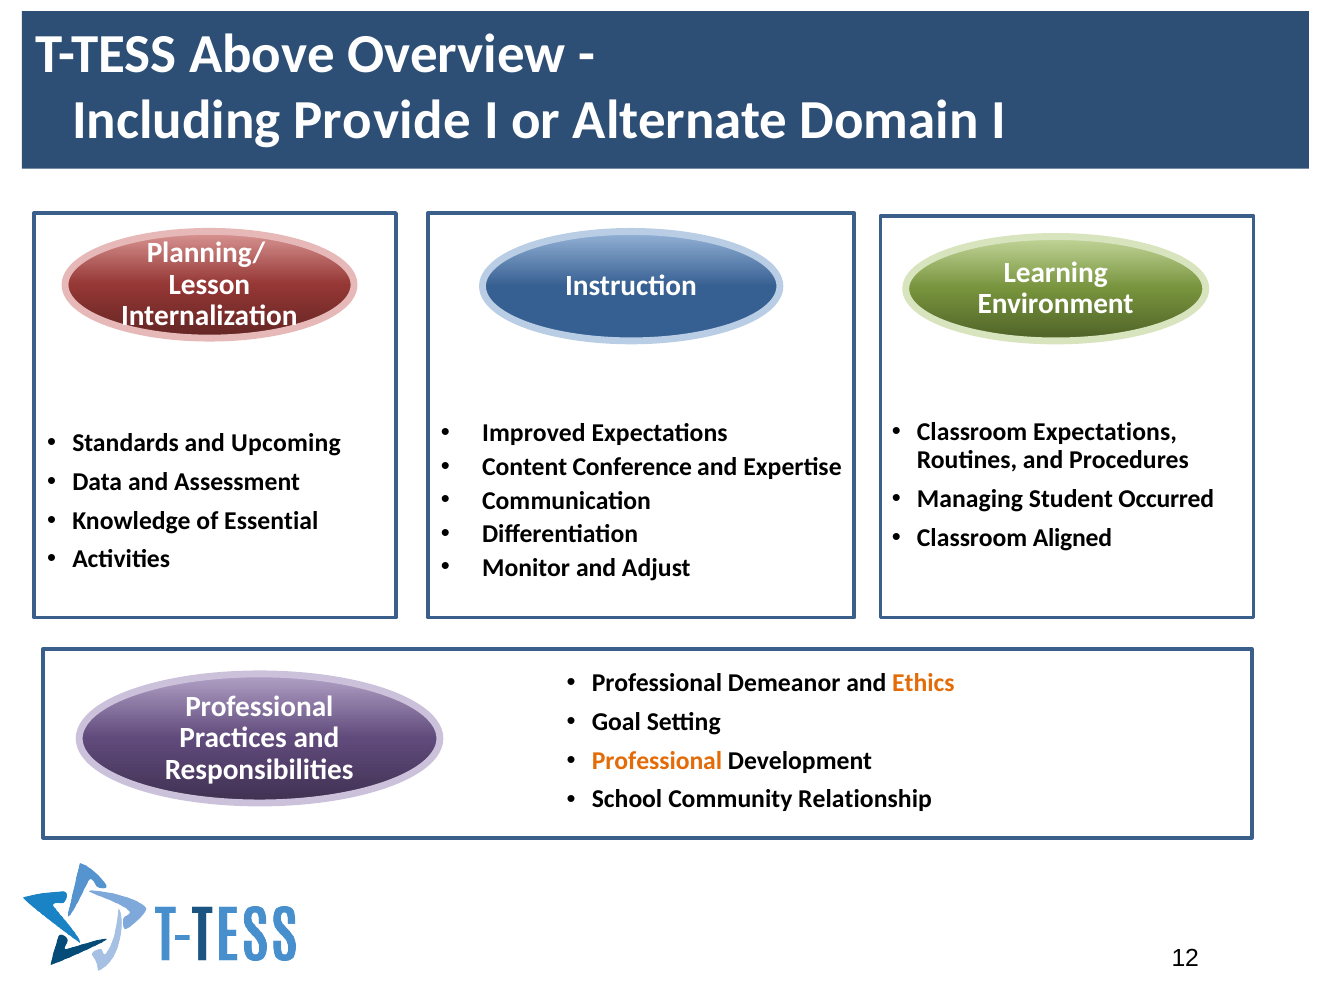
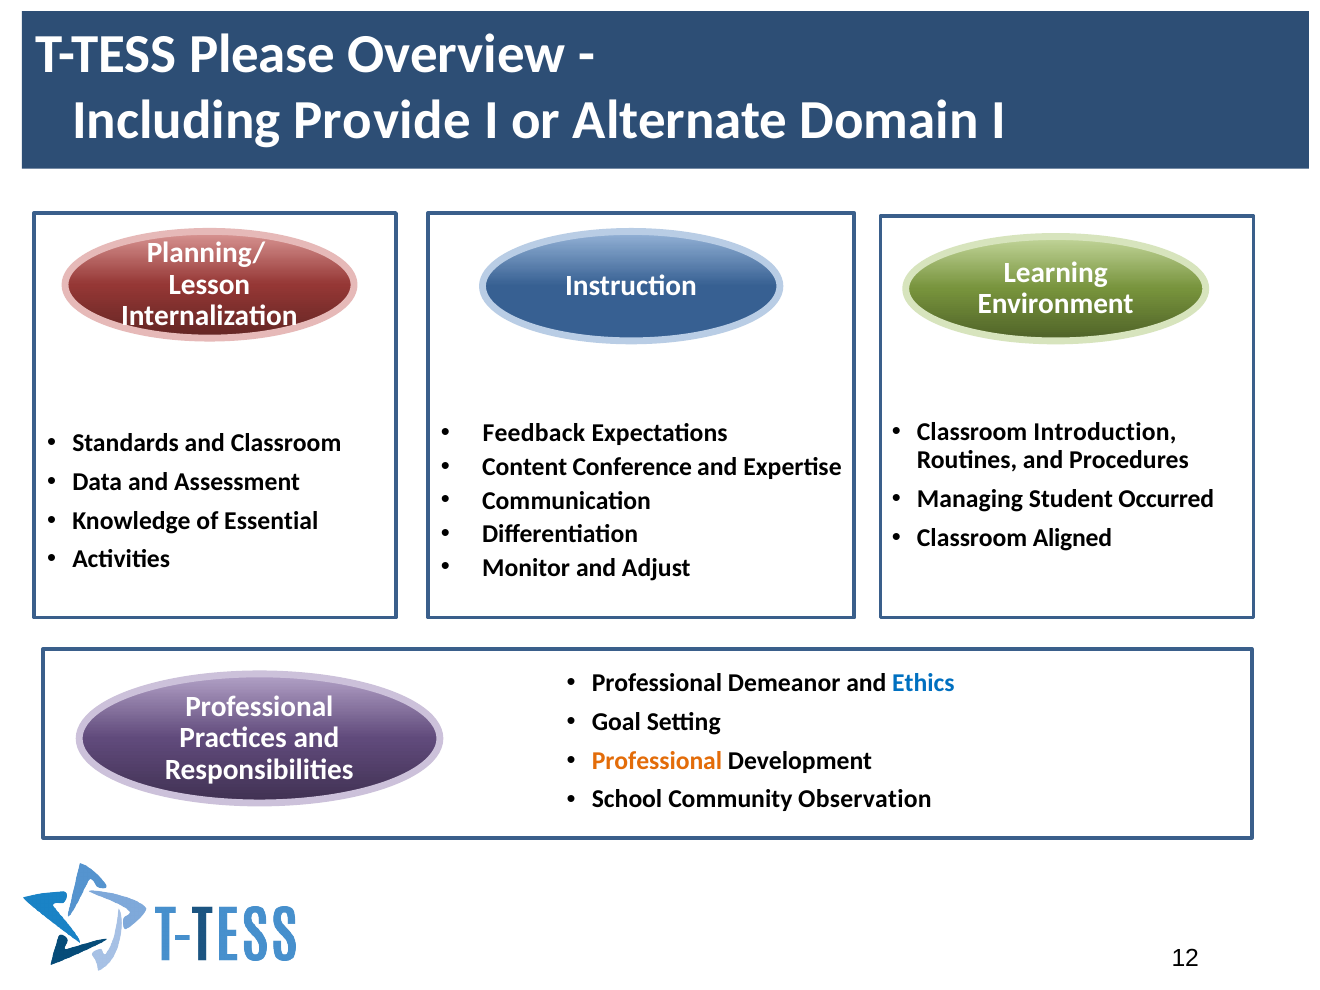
Above: Above -> Please
Classroom Expectations: Expectations -> Introduction
Improved: Improved -> Feedback
and Upcoming: Upcoming -> Classroom
Ethics colour: orange -> blue
Relationship: Relationship -> Observation
